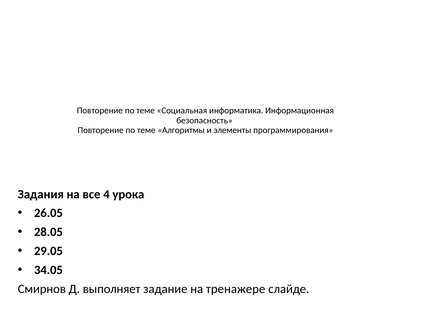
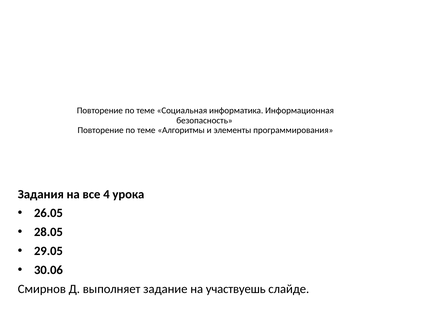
34.05: 34.05 -> 30.06
тренажере: тренажере -> участвуешь
